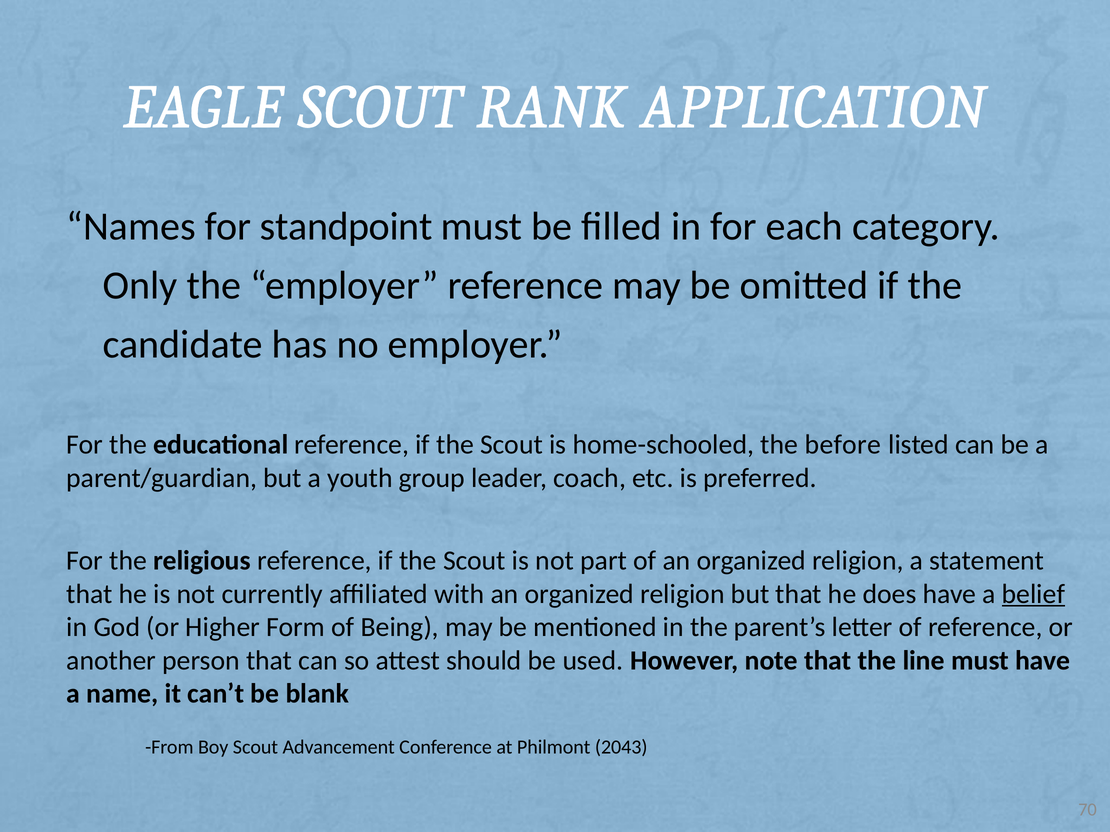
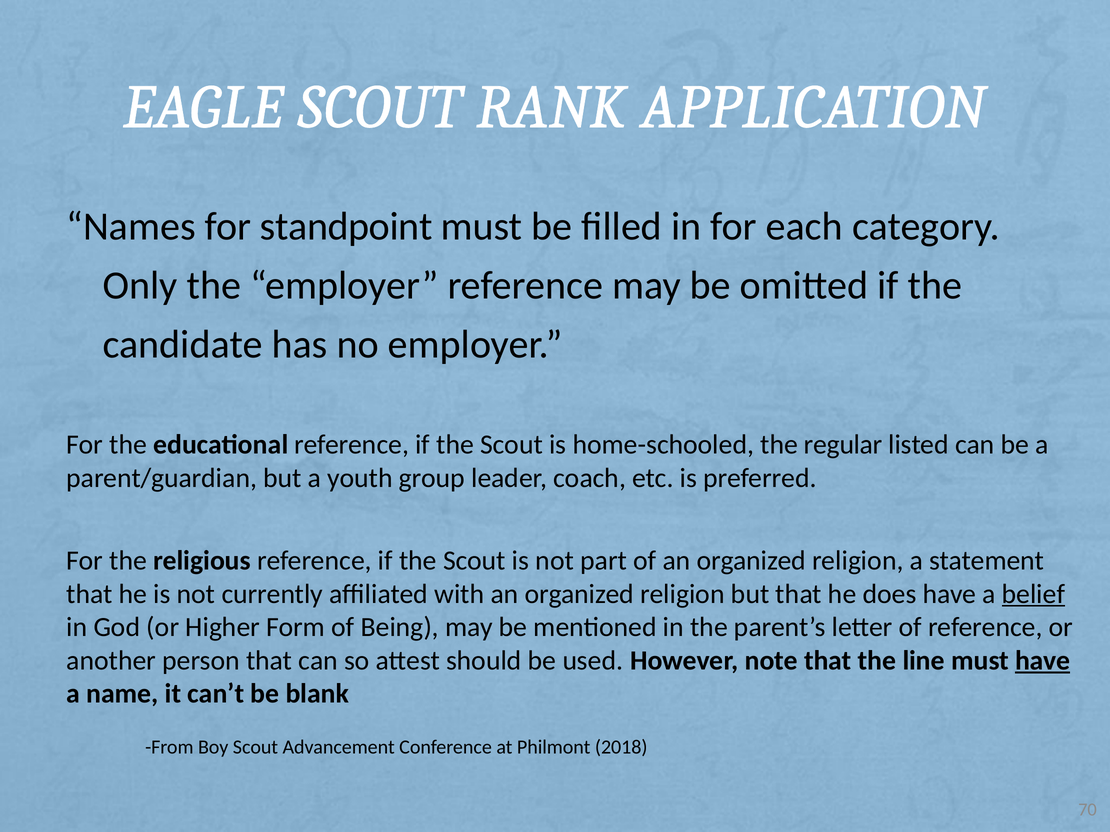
before: before -> regular
have at (1043, 661) underline: none -> present
2043: 2043 -> 2018
